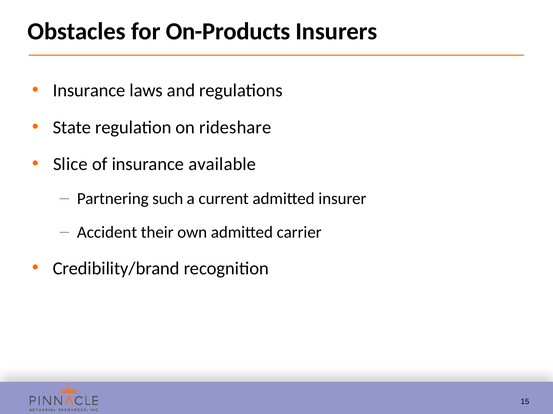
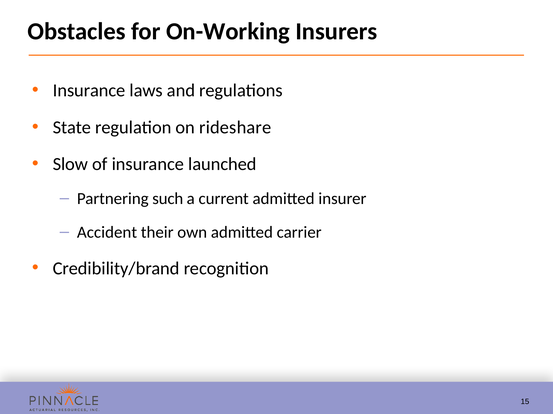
On-Products: On-Products -> On-Working
Slice: Slice -> Slow
available: available -> launched
